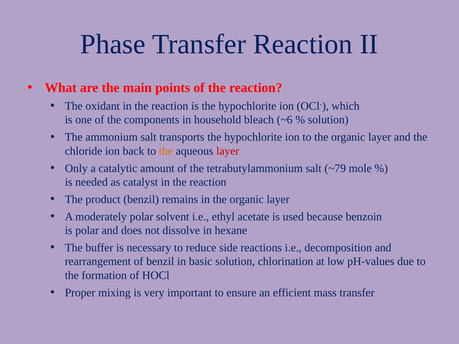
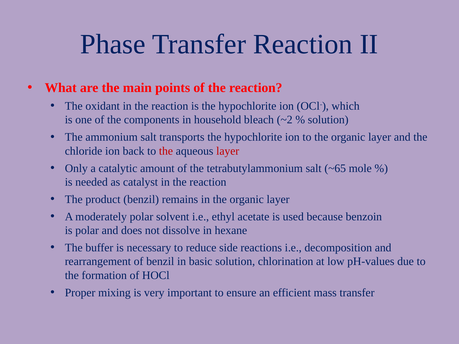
~6: ~6 -> ~2
the at (166, 151) colour: orange -> red
~79: ~79 -> ~65
